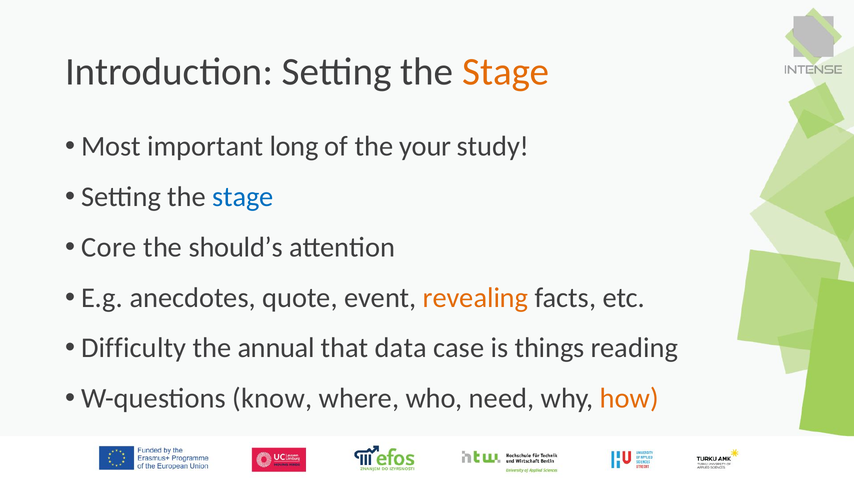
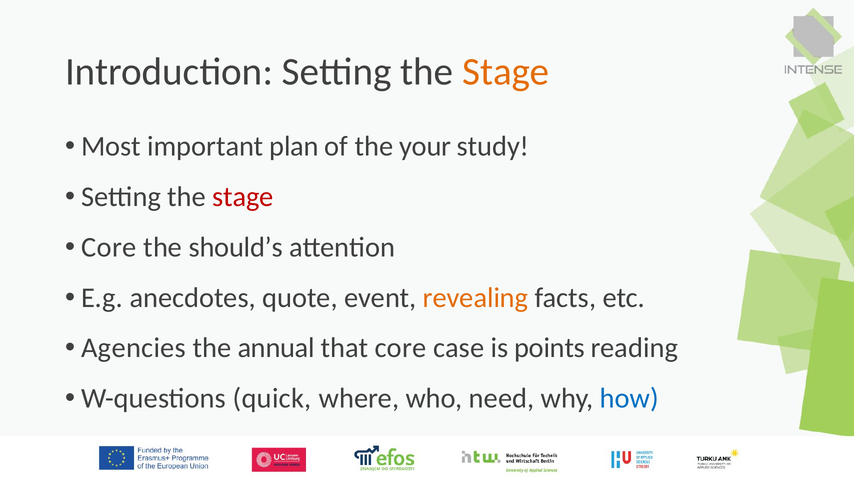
long: long -> plan
stage at (243, 197) colour: blue -> red
Difficulty: Difficulty -> Agencies
that data: data -> core
things: things -> points
know: know -> quick
how colour: orange -> blue
